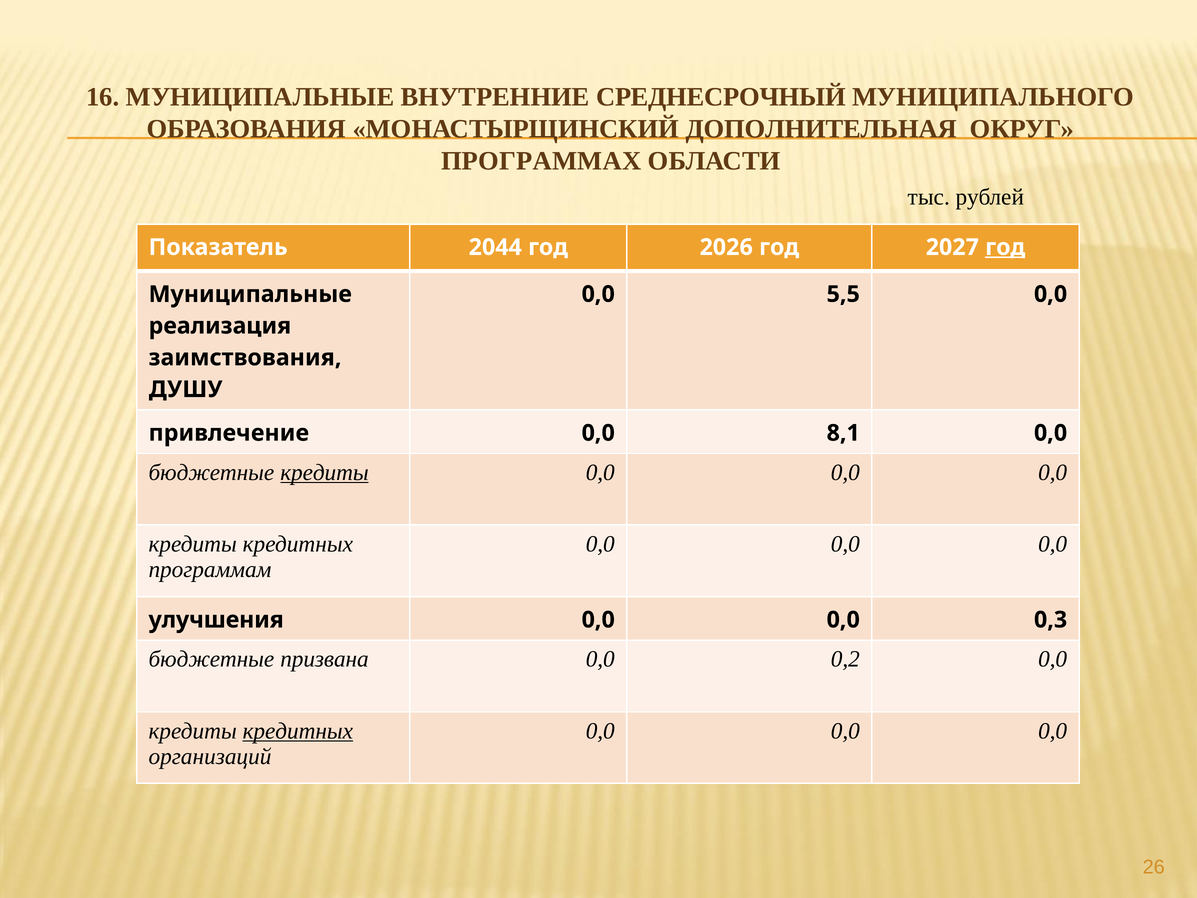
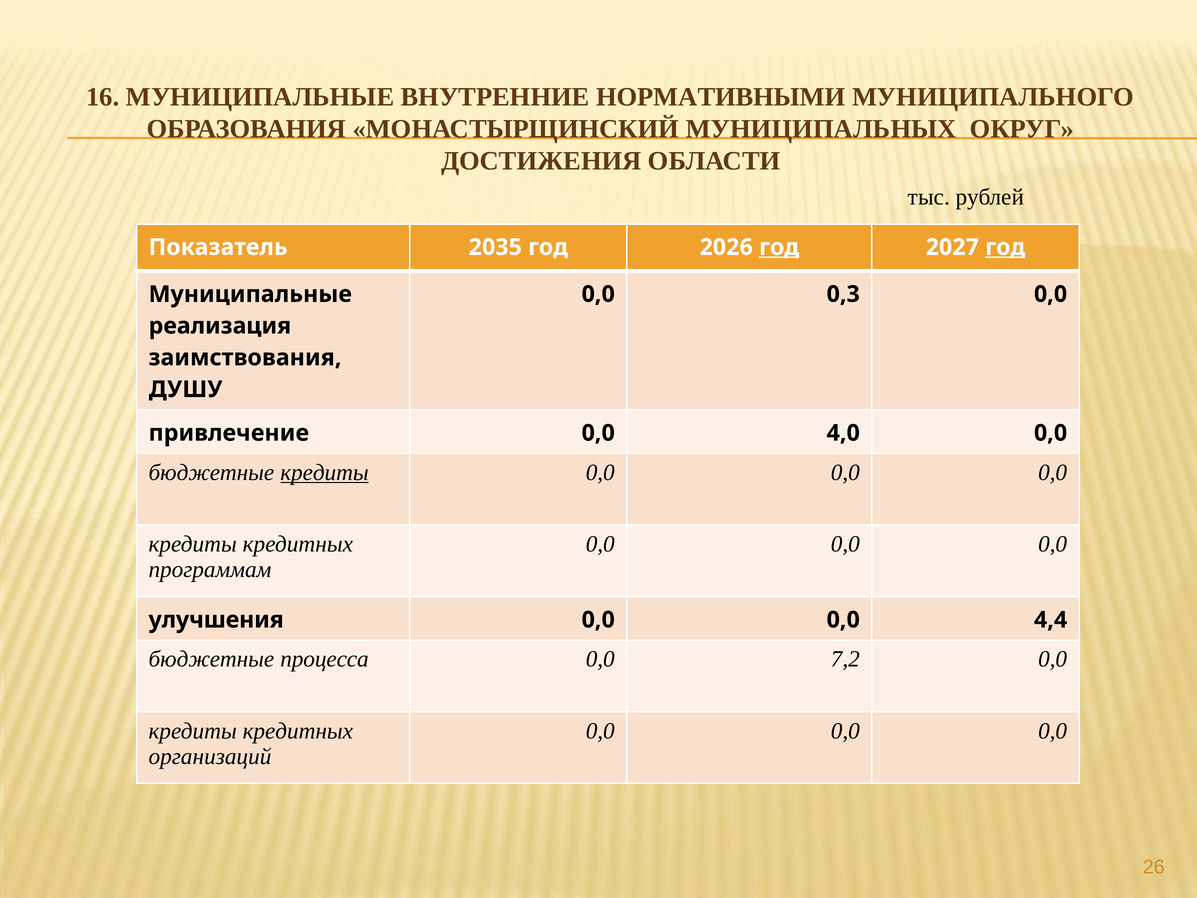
СРЕДНЕСРОЧНЫЙ: СРЕДНЕСРОЧНЫЙ -> НОРМАТИВНЫМИ
ДОПОЛНИТЕЛЬНАЯ: ДОПОЛНИТЕЛЬНАЯ -> МУНИЦИПАЛЬНЫХ
ПРОГРАММАХ: ПРОГРАММАХ -> ДОСТИЖЕНИЯ
2044: 2044 -> 2035
год at (779, 247) underline: none -> present
5,5: 5,5 -> 0,3
8,1: 8,1 -> 4,0
0,3: 0,3 -> 4,4
призвана: призвана -> процесса
0,2: 0,2 -> 7,2
кредитных at (298, 731) underline: present -> none
